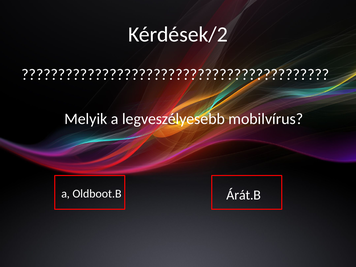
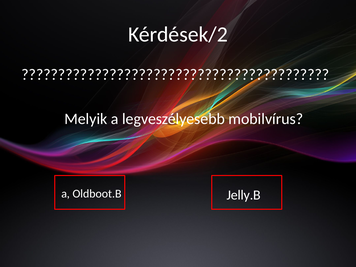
Árát.B: Árát.B -> Jelly.B
